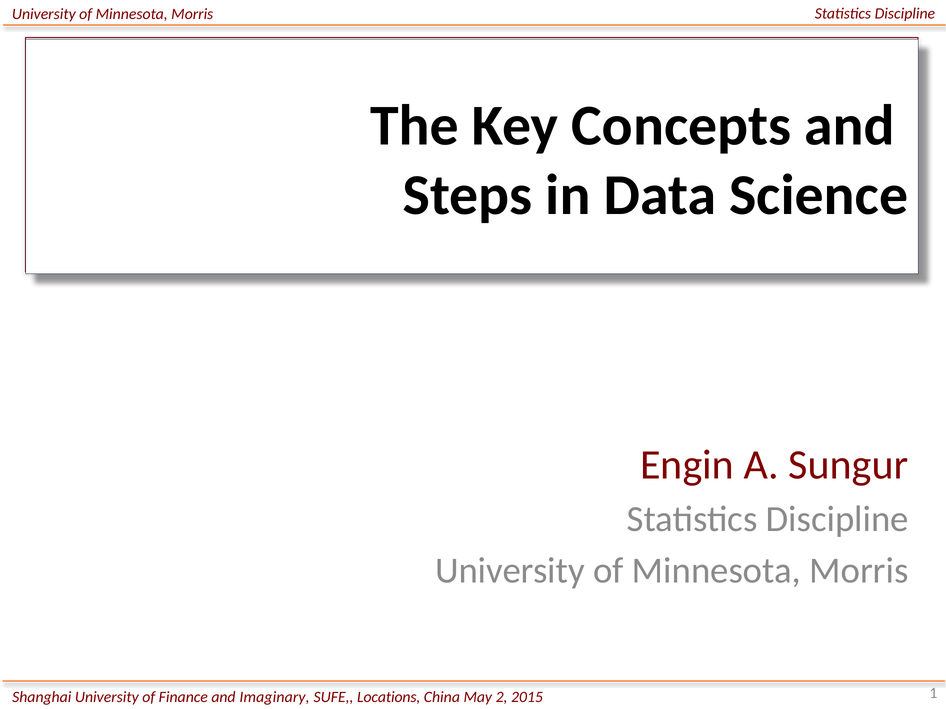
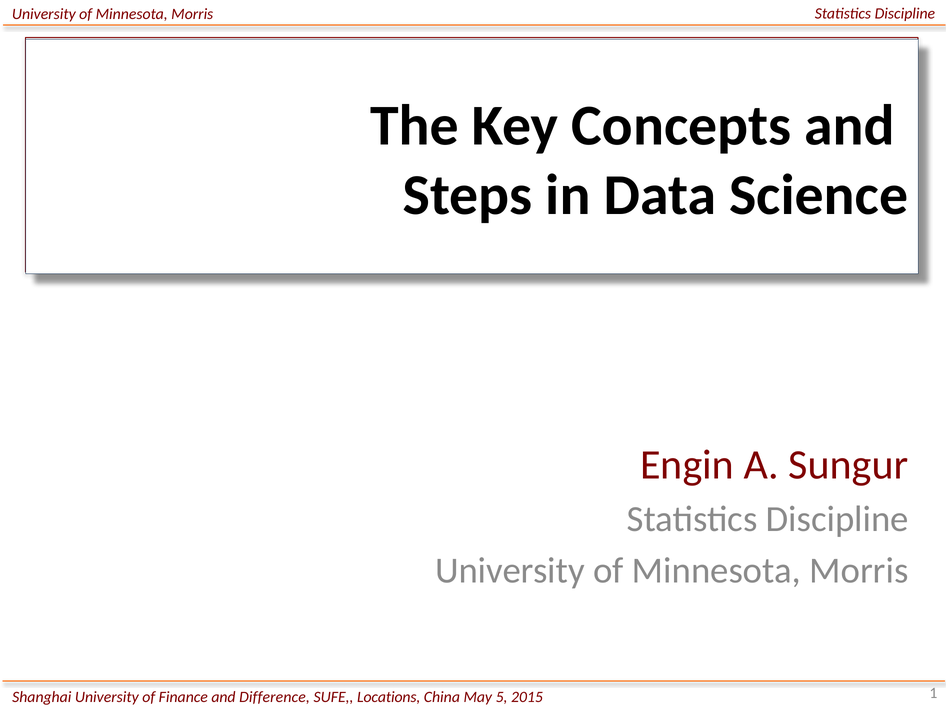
Imaginary: Imaginary -> Difference
2: 2 -> 5
